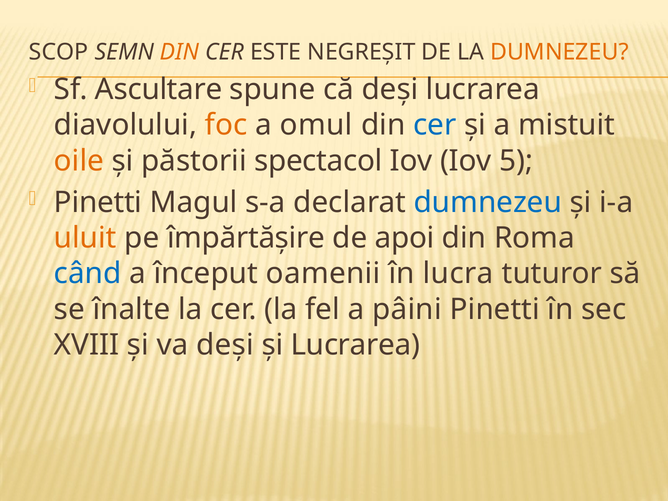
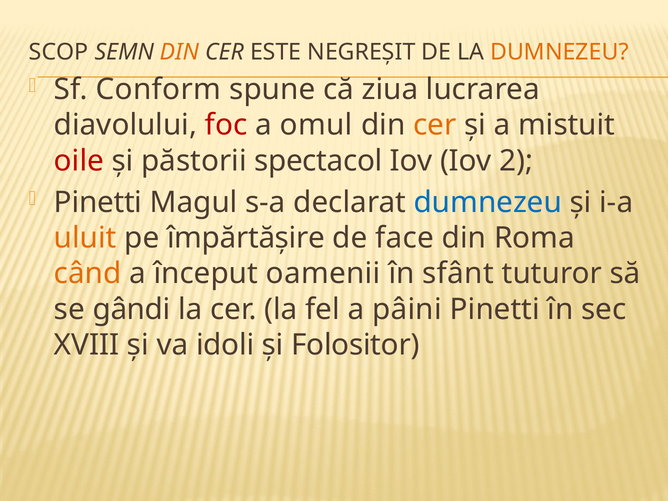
Ascultare: Ascultare -> Conform
că deşi: deşi -> ziua
foc colour: orange -> red
cer at (435, 125) colour: blue -> orange
oile colour: orange -> red
5: 5 -> 2
apoi: apoi -> face
când colour: blue -> orange
lucra: lucra -> sfânt
înalte: înalte -> gândi
va deşi: deşi -> idoli
şi Lucrarea: Lucrarea -> Folositor
